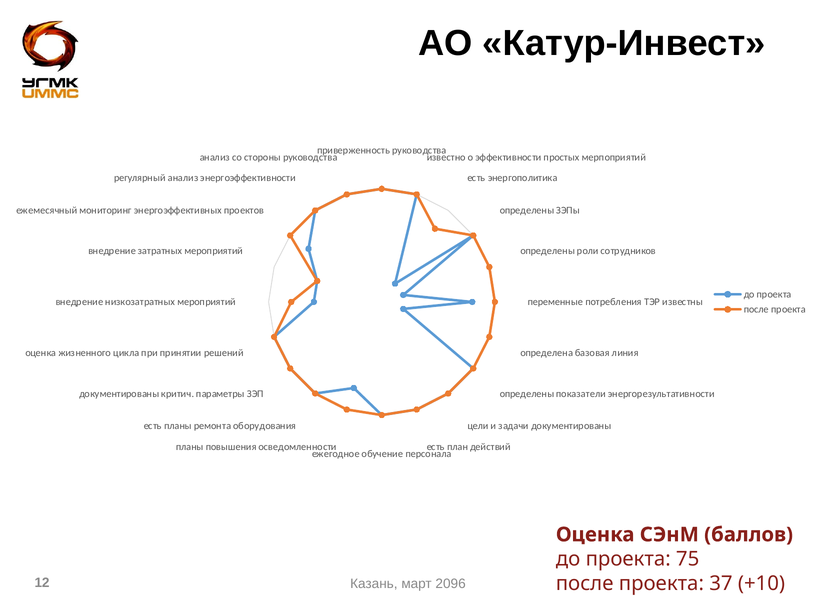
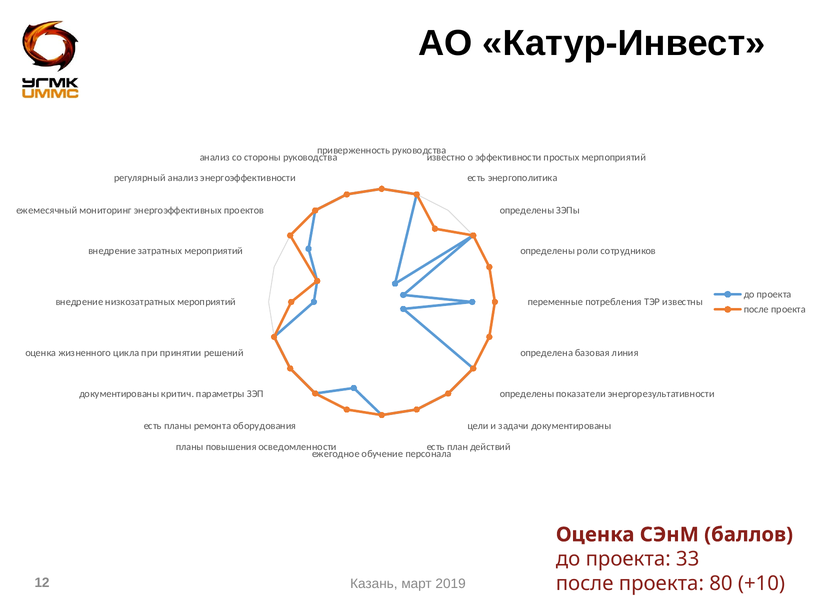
75: 75 -> 33
2096: 2096 -> 2019
37: 37 -> 80
